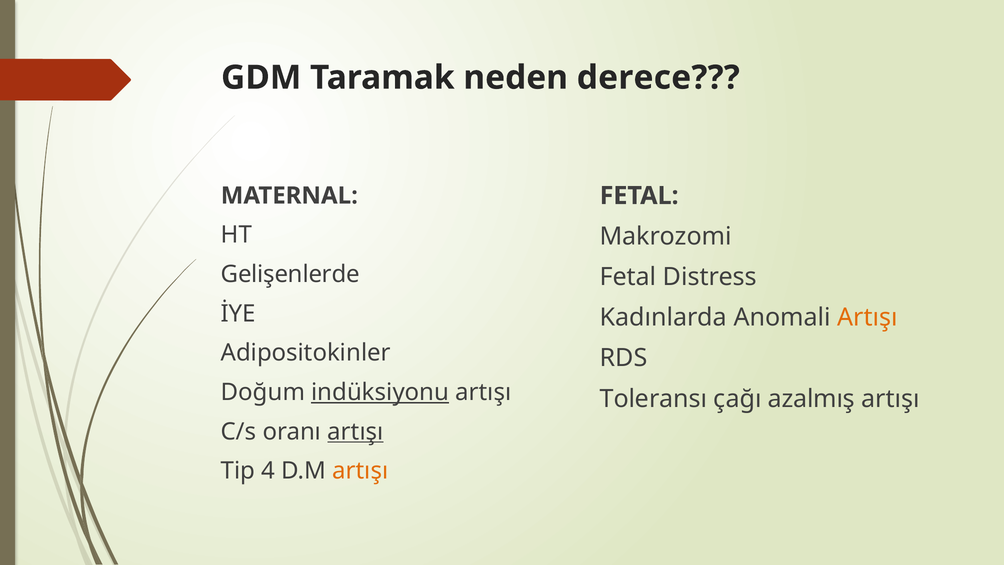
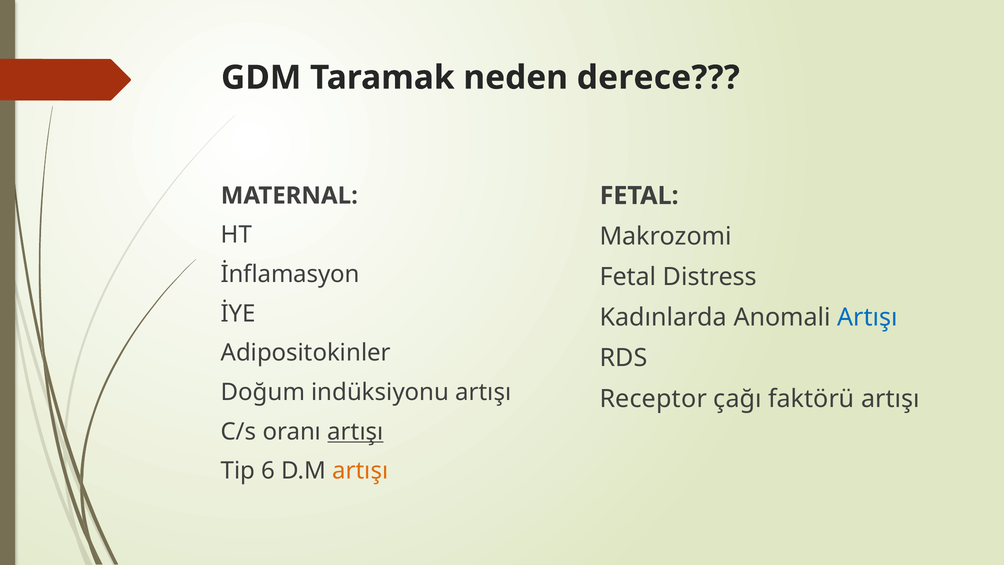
Gelişenlerde: Gelişenlerde -> İnflamasyon
Artışı at (867, 317) colour: orange -> blue
indüksiyonu underline: present -> none
Toleransı: Toleransı -> Receptor
azalmış: azalmış -> faktörü
4: 4 -> 6
